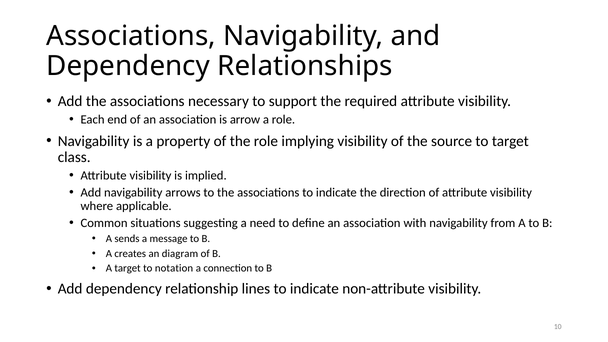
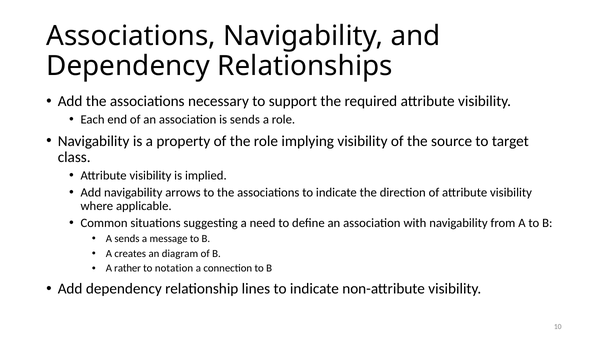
is arrow: arrow -> sends
A target: target -> rather
